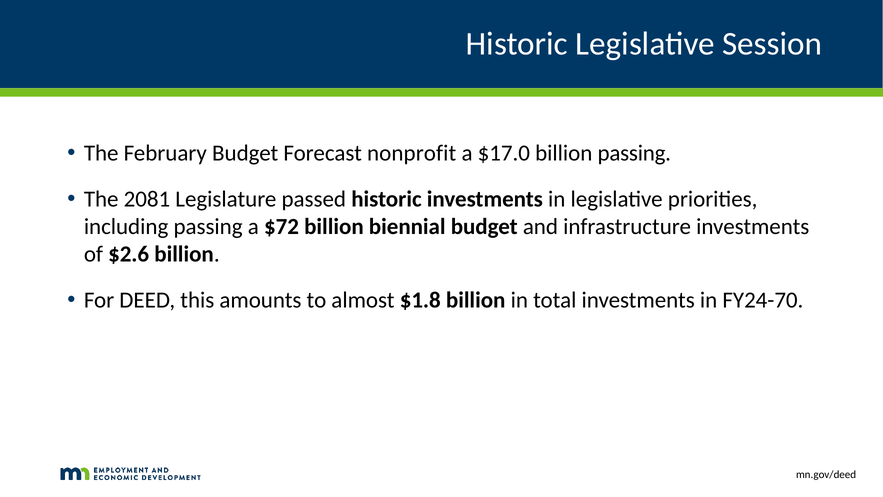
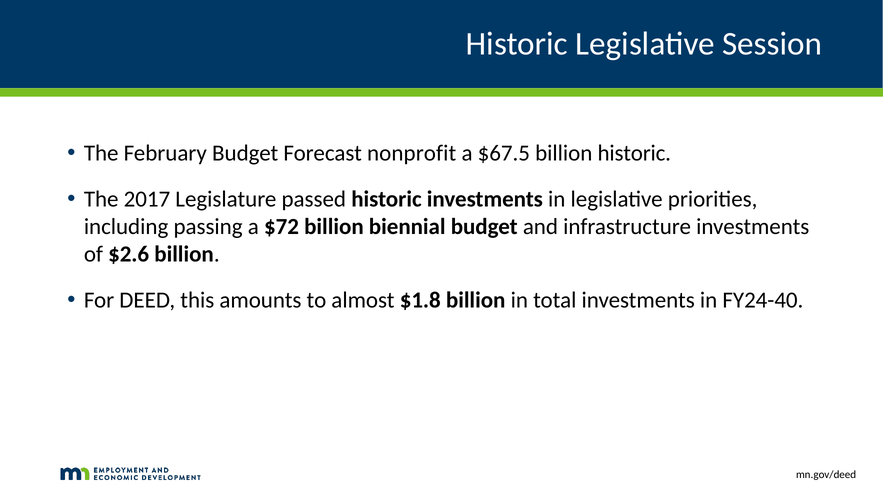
$17.0: $17.0 -> $67.5
billion passing: passing -> historic
2081: 2081 -> 2017
FY24-70: FY24-70 -> FY24-40
